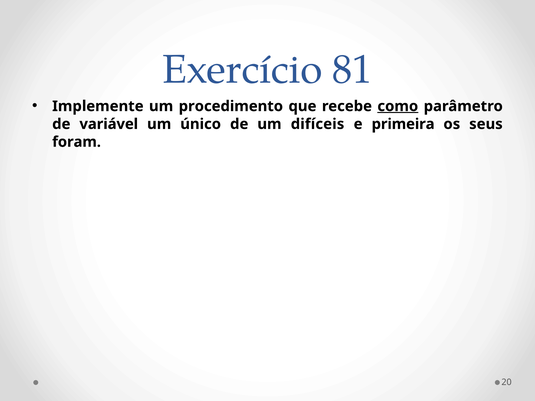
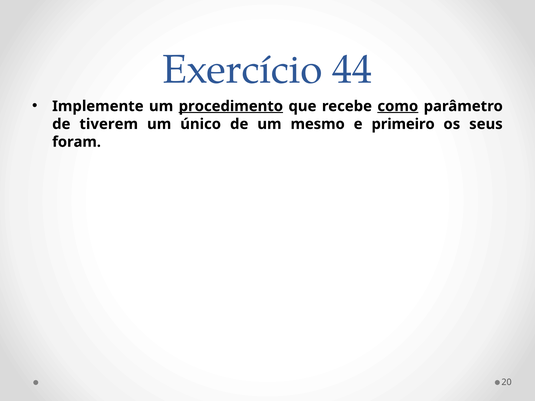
81: 81 -> 44
procedimento underline: none -> present
variável: variável -> tiverem
difíceis: difíceis -> mesmo
primeira: primeira -> primeiro
